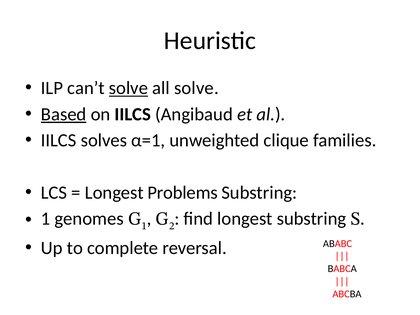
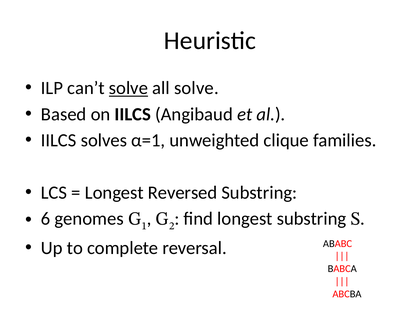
Based underline: present -> none
Problems: Problems -> Reversed
1: 1 -> 6
